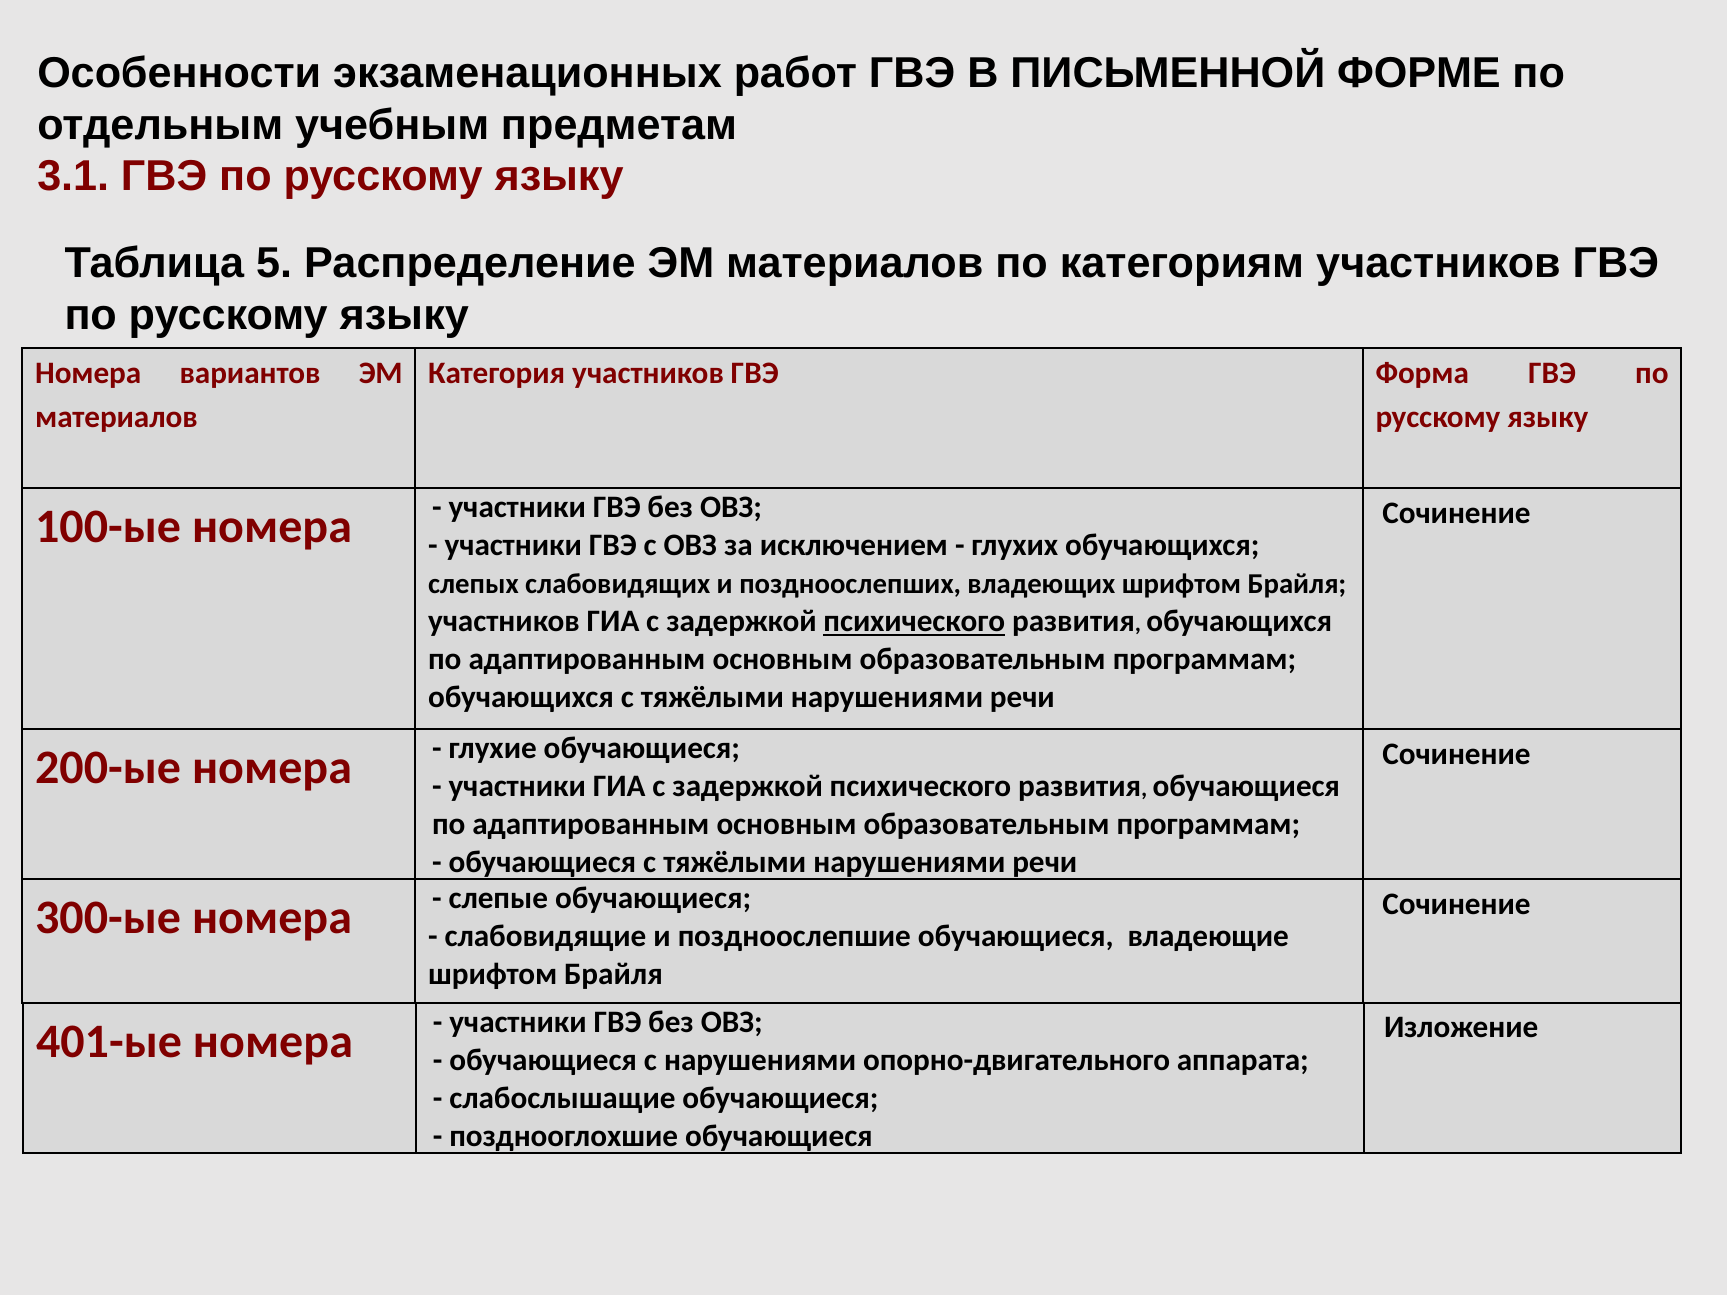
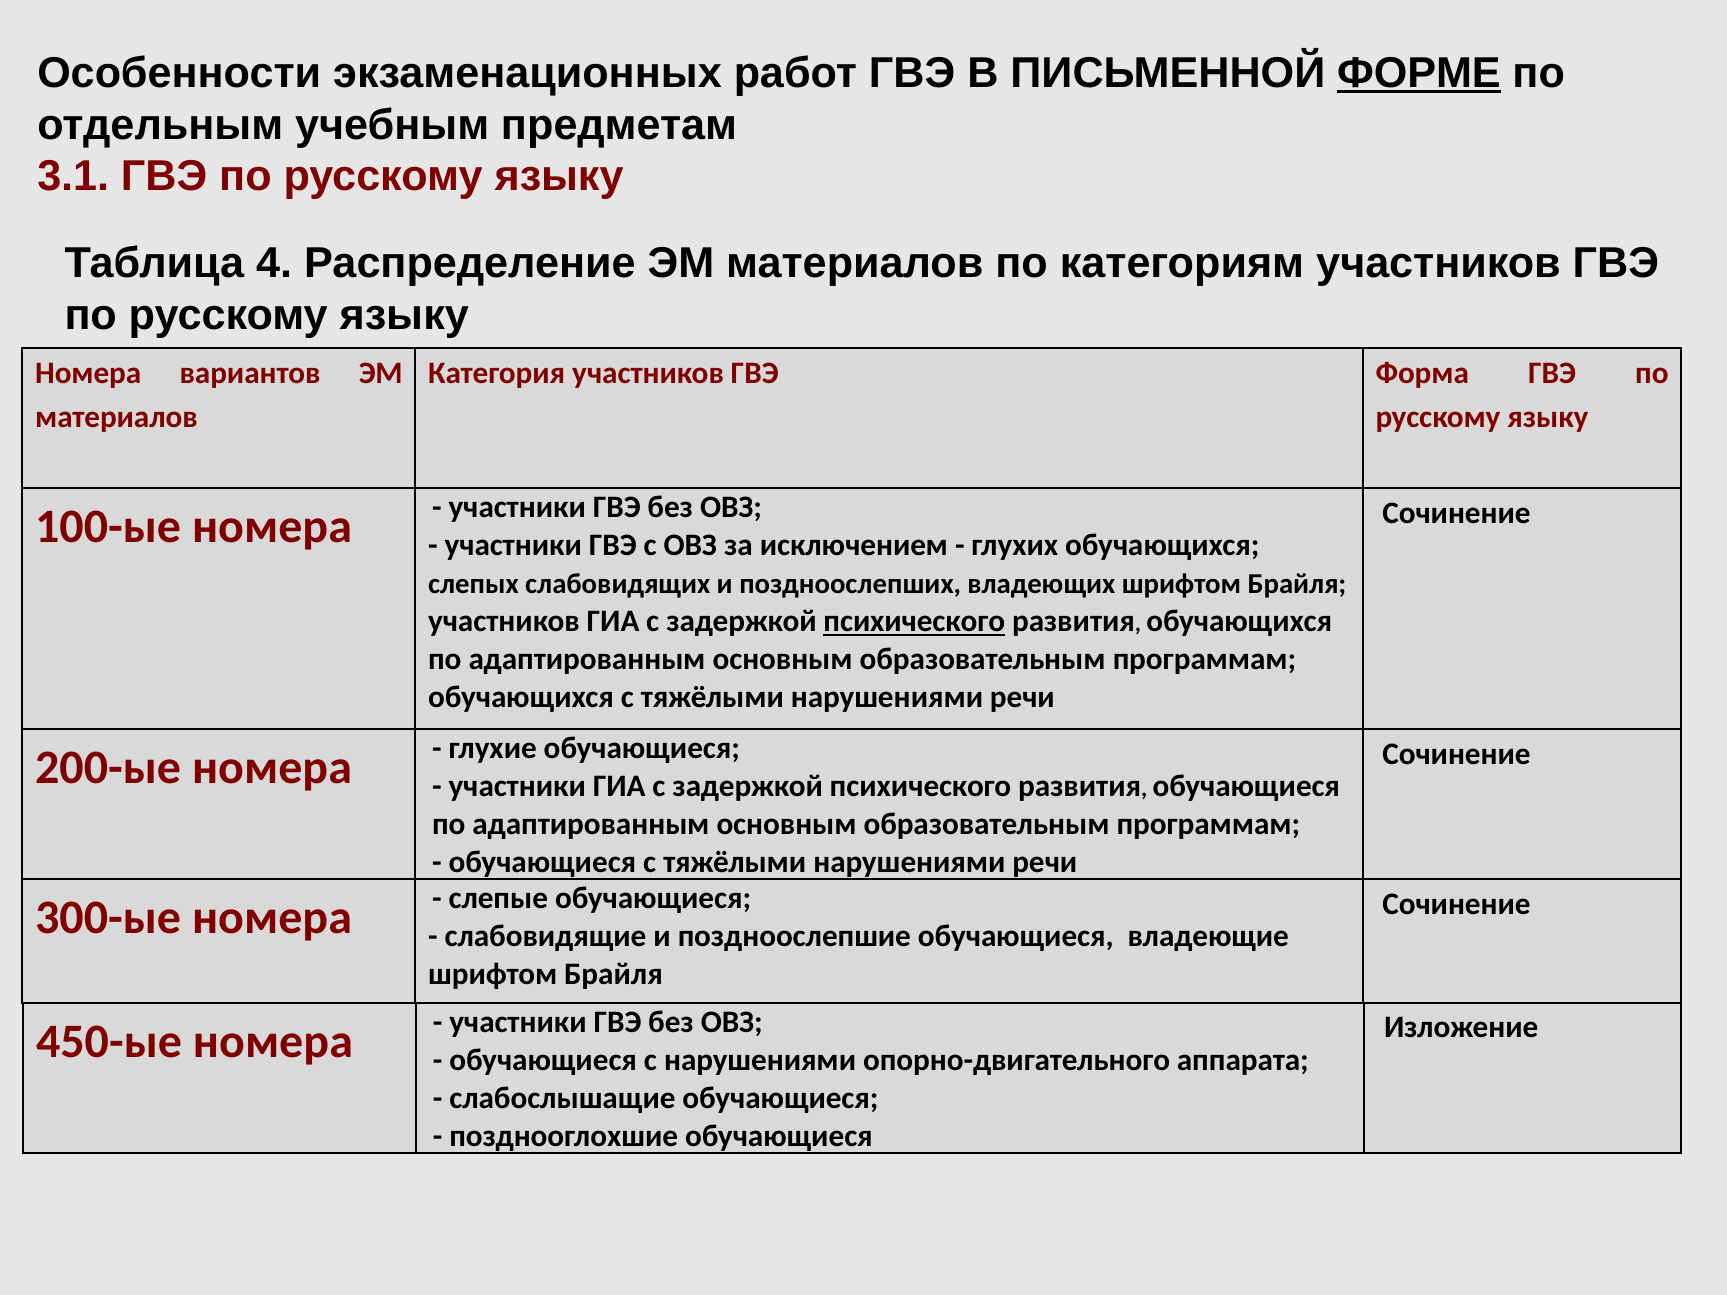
ФОРМЕ underline: none -> present
5: 5 -> 4
401-ые: 401-ые -> 450-ые
